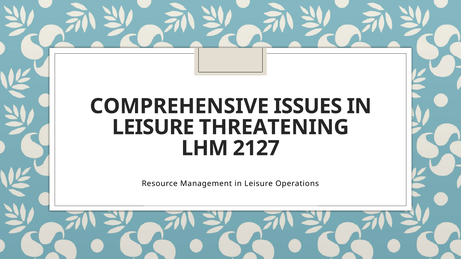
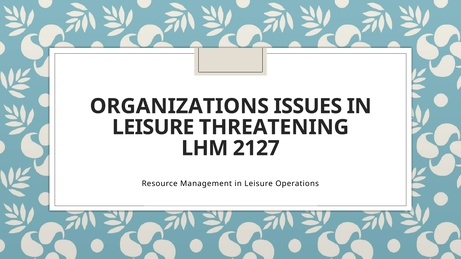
COMPREHENSIVE: COMPREHENSIVE -> ORGANIZATIONS
